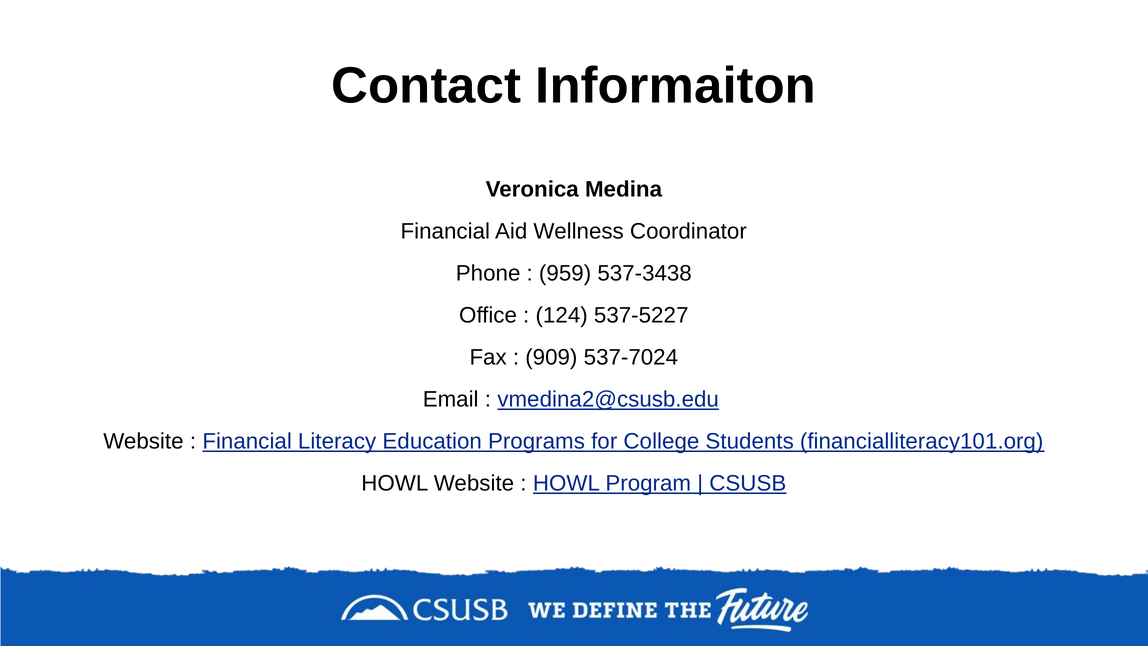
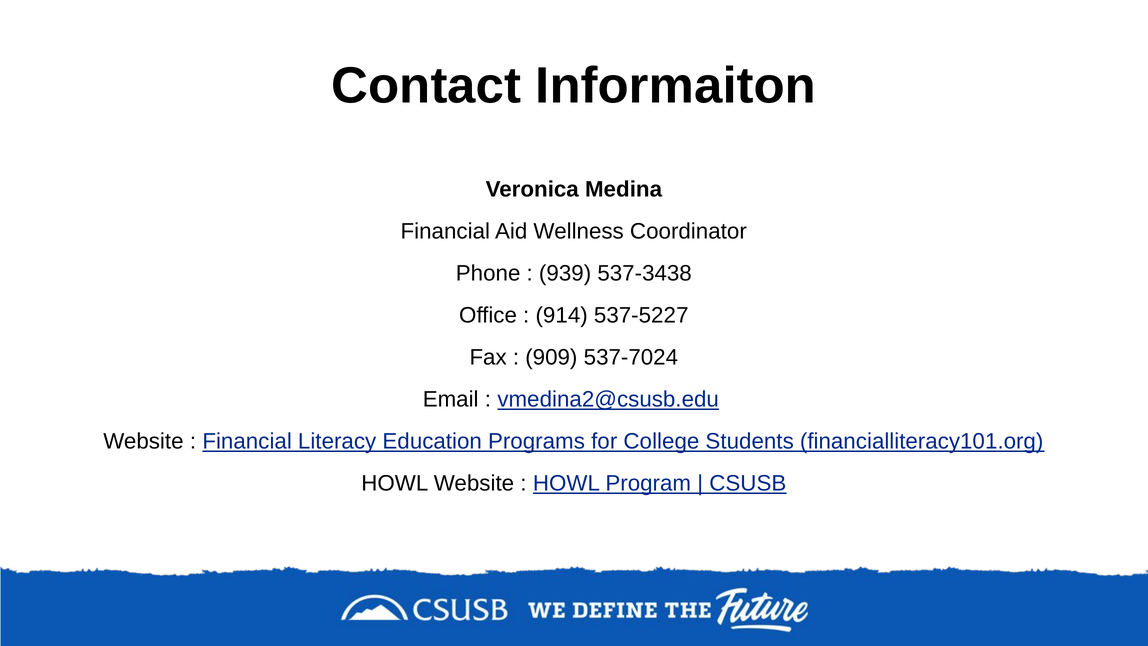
959: 959 -> 939
124: 124 -> 914
